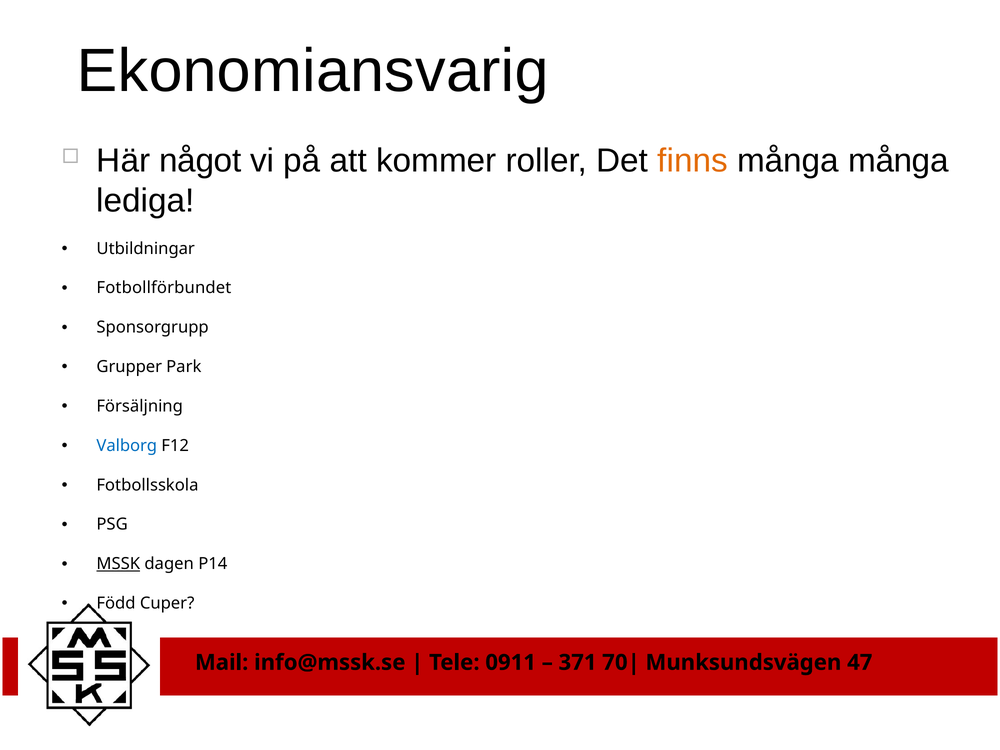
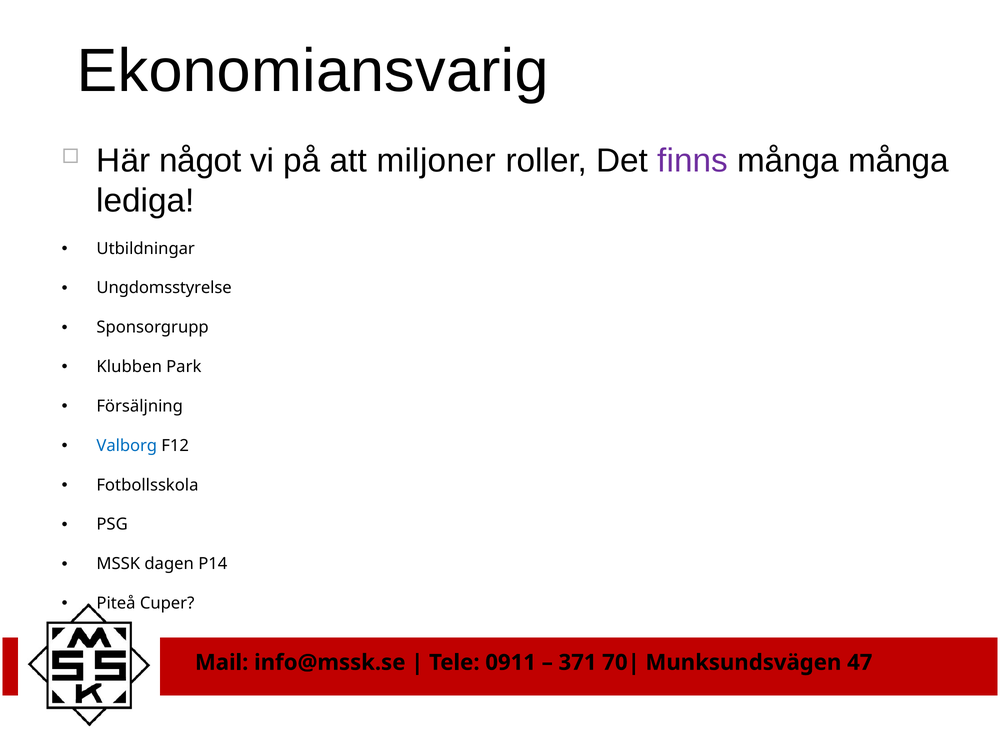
kommer: kommer -> miljoner
finns colour: orange -> purple
Fotbollförbundet: Fotbollförbundet -> Ungdomsstyrelse
Grupper: Grupper -> Klubben
MSSK underline: present -> none
Född: Född -> Piteå
